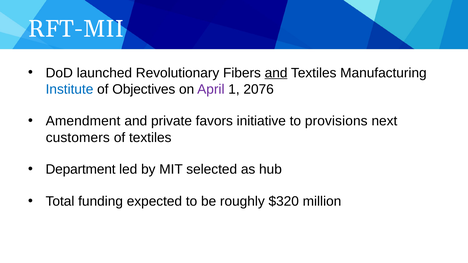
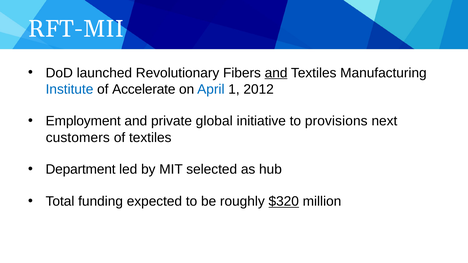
Objectives: Objectives -> Accelerate
April colour: purple -> blue
2076: 2076 -> 2012
Amendment: Amendment -> Employment
favors: favors -> global
$320 underline: none -> present
